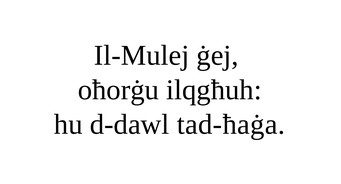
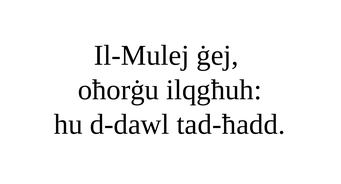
tad-ħaġa: tad-ħaġa -> tad-ħadd
